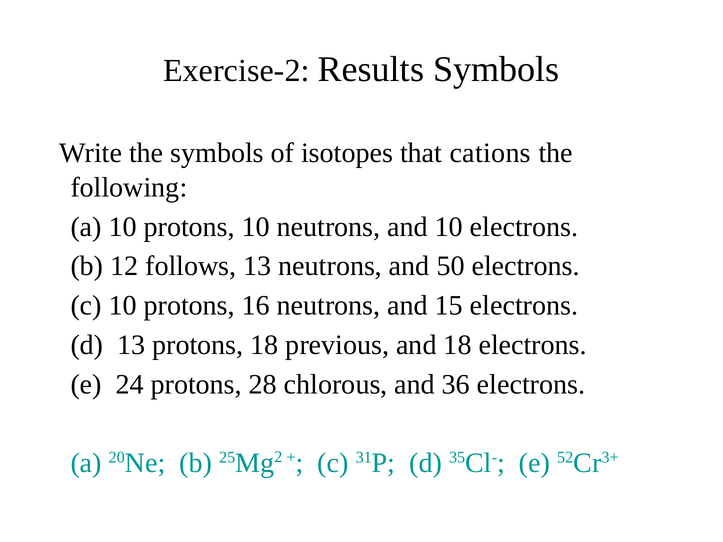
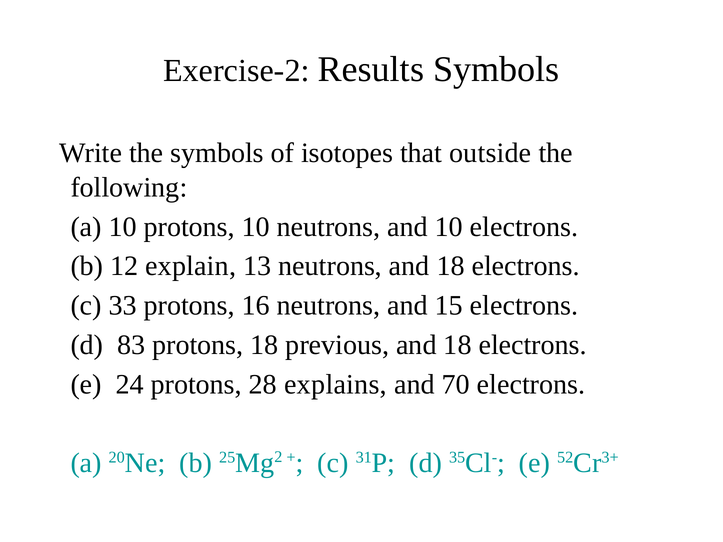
cations: cations -> outside
follows: follows -> explain
neutrons and 50: 50 -> 18
c 10: 10 -> 33
d 13: 13 -> 83
chlorous: chlorous -> explains
36: 36 -> 70
